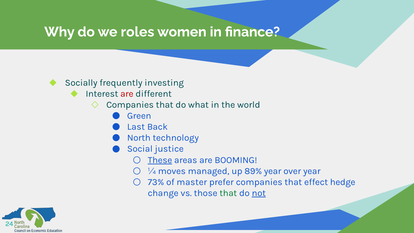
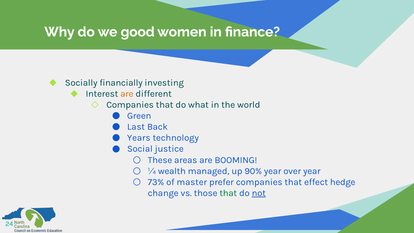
roles: roles -> good
frequently: frequently -> financially
are at (127, 94) colour: red -> orange
North: North -> Years
These underline: present -> none
moves: moves -> wealth
89%: 89% -> 90%
